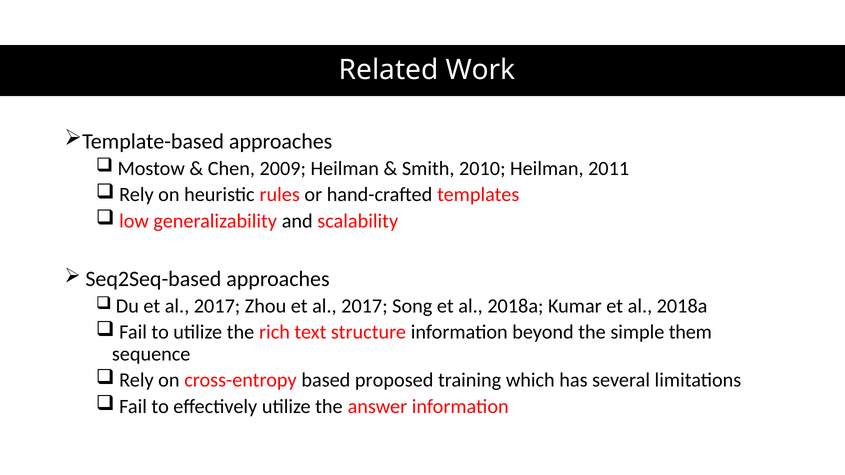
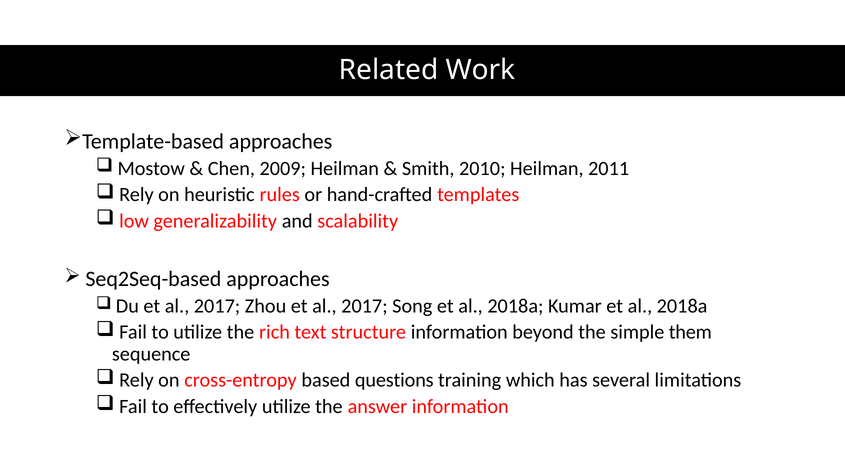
proposed: proposed -> questions
